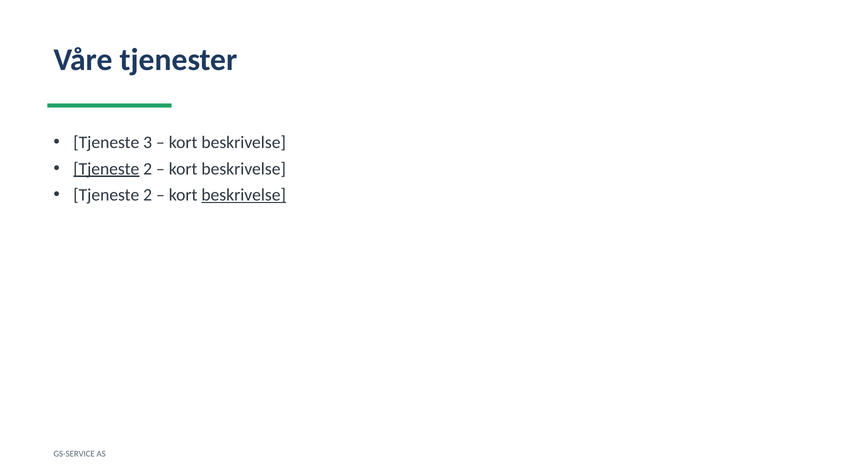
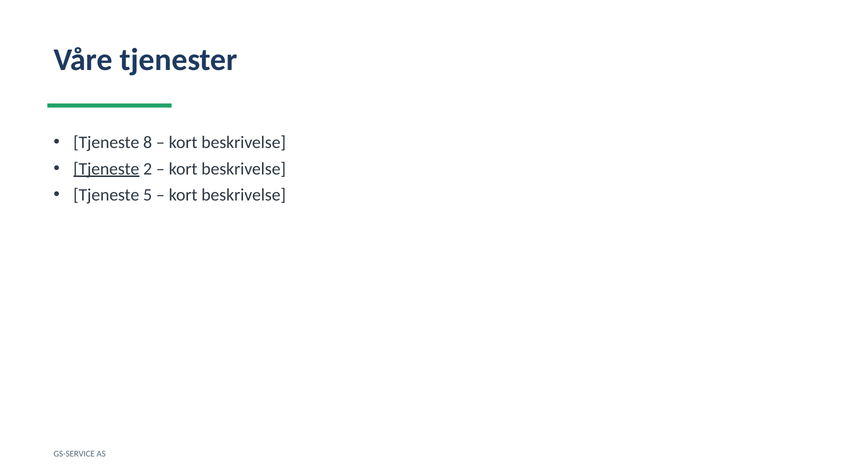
3: 3 -> 8
2 at (148, 195): 2 -> 5
beskrivelse at (244, 195) underline: present -> none
